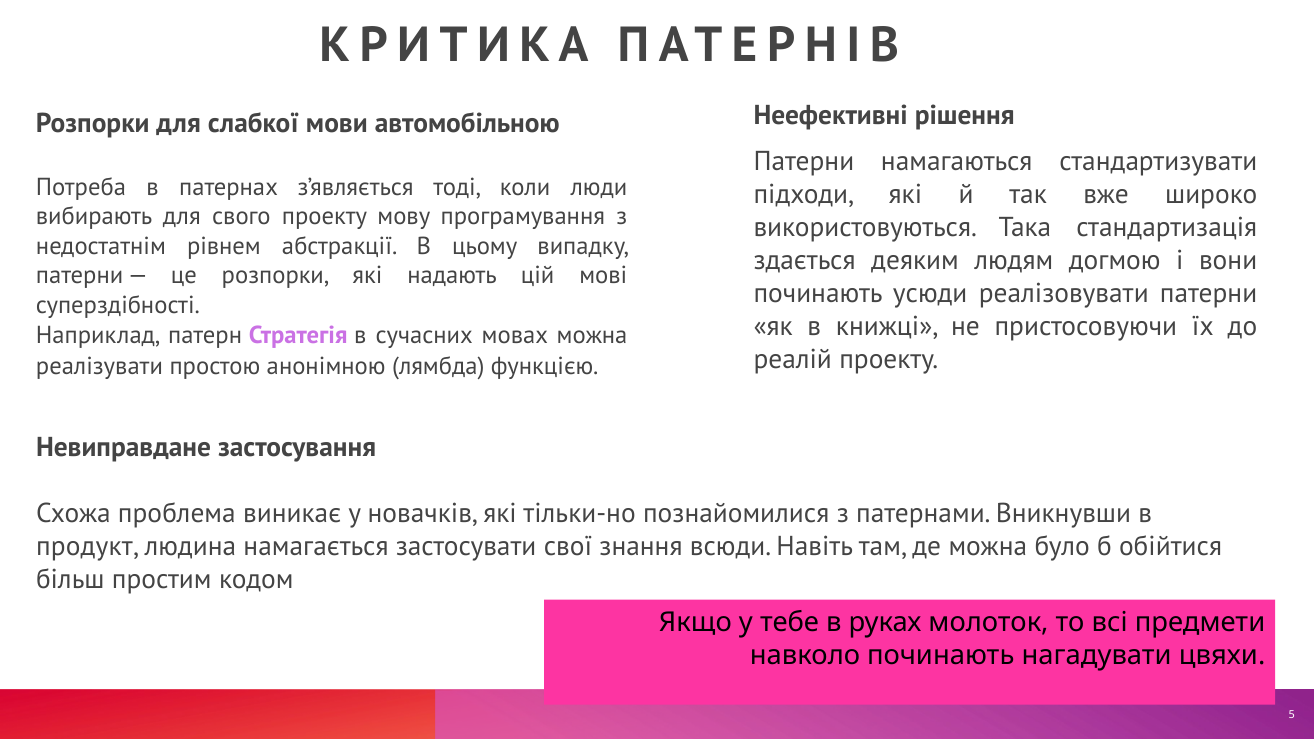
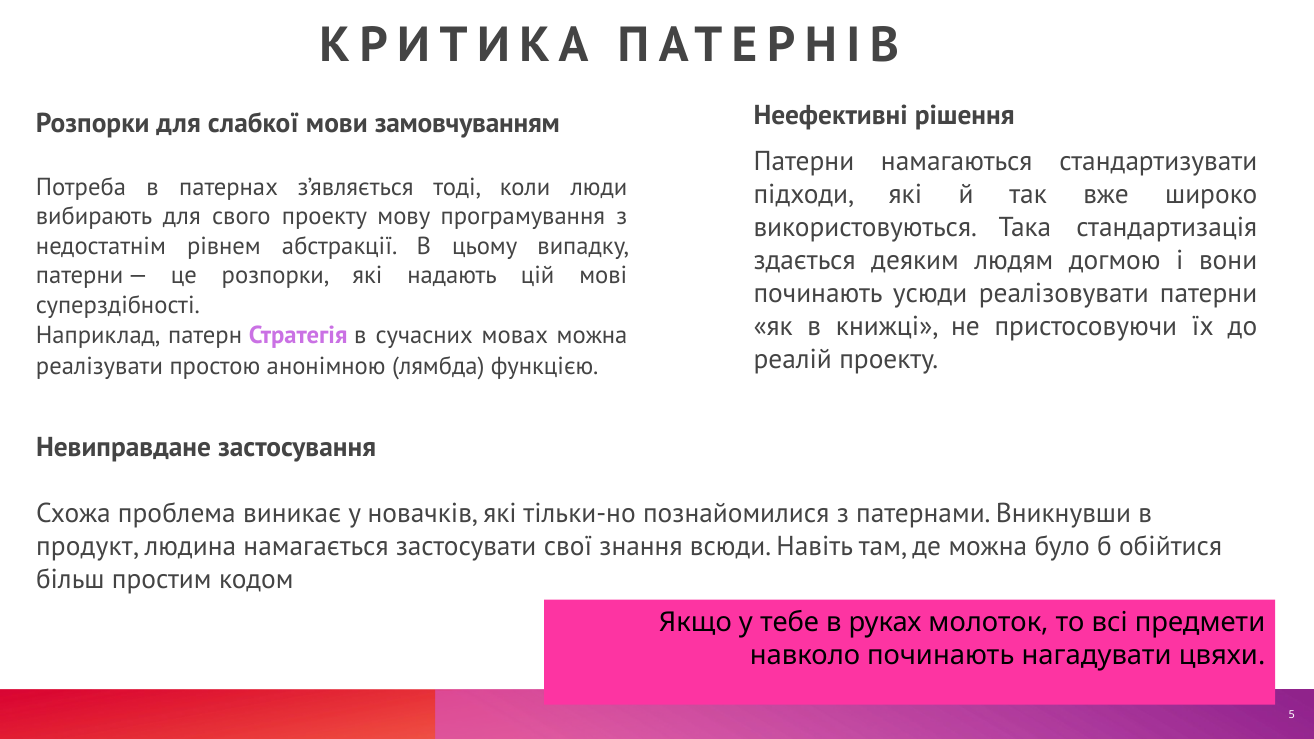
автомобільною: автомобільною -> замовчуванням
